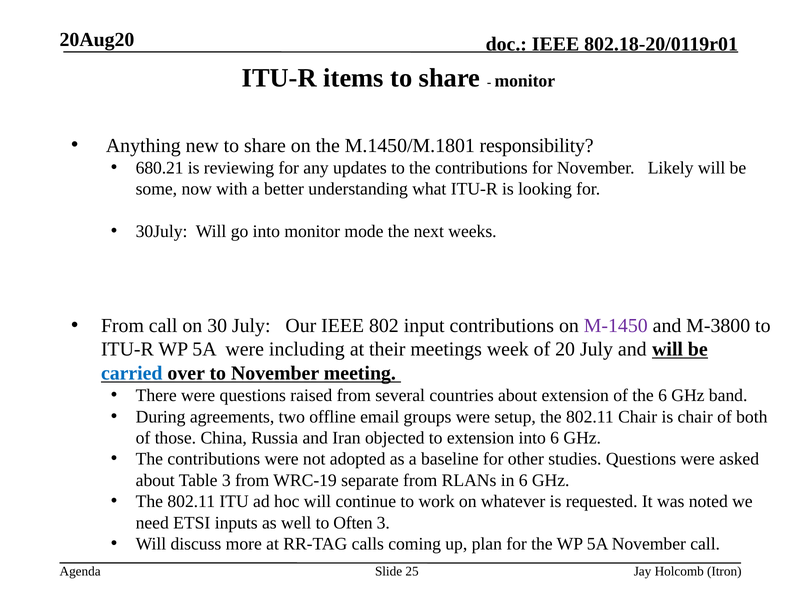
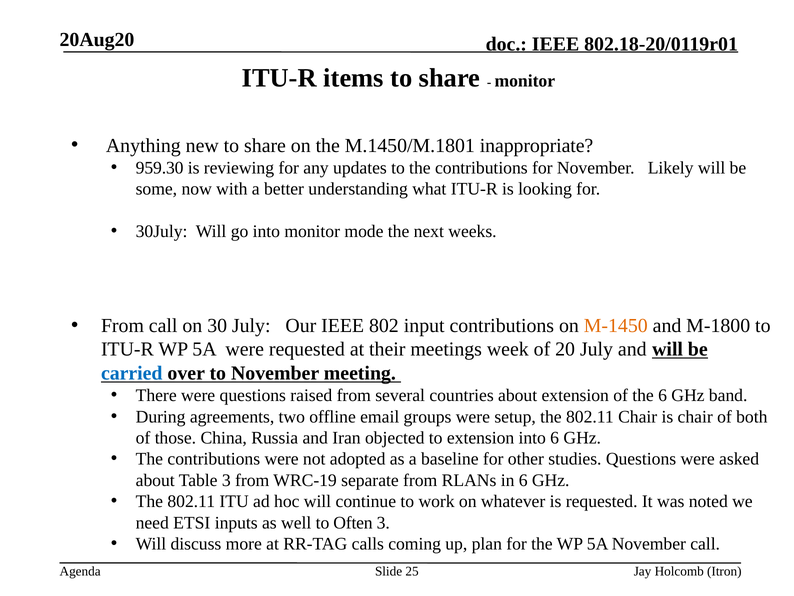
responsibility: responsibility -> inappropriate
680.21: 680.21 -> 959.30
M-1450 colour: purple -> orange
M-3800: M-3800 -> M-1800
were including: including -> requested
